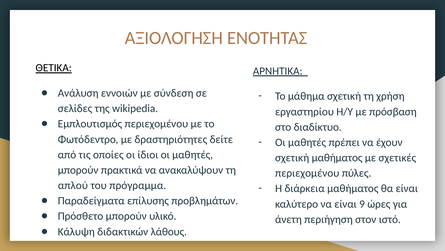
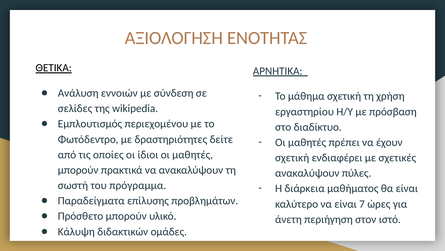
σχετική μαθήματος: μαθήματος -> ενδιαφέρει
περιεχομένου at (307, 173): περιεχομένου -> ανακαλύψουν
απλού: απλού -> σωστή
9: 9 -> 7
λάθους: λάθους -> ομάδες
